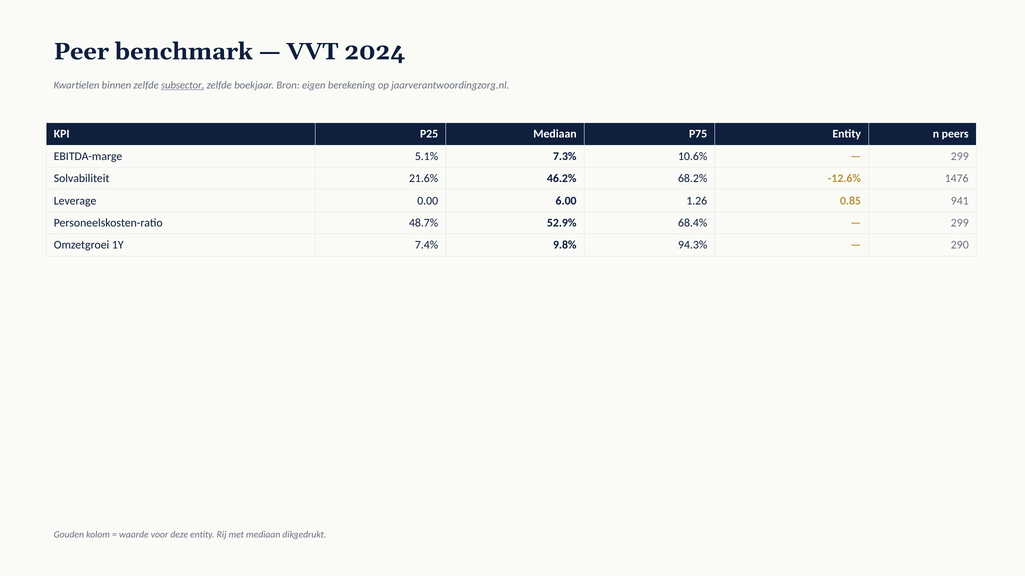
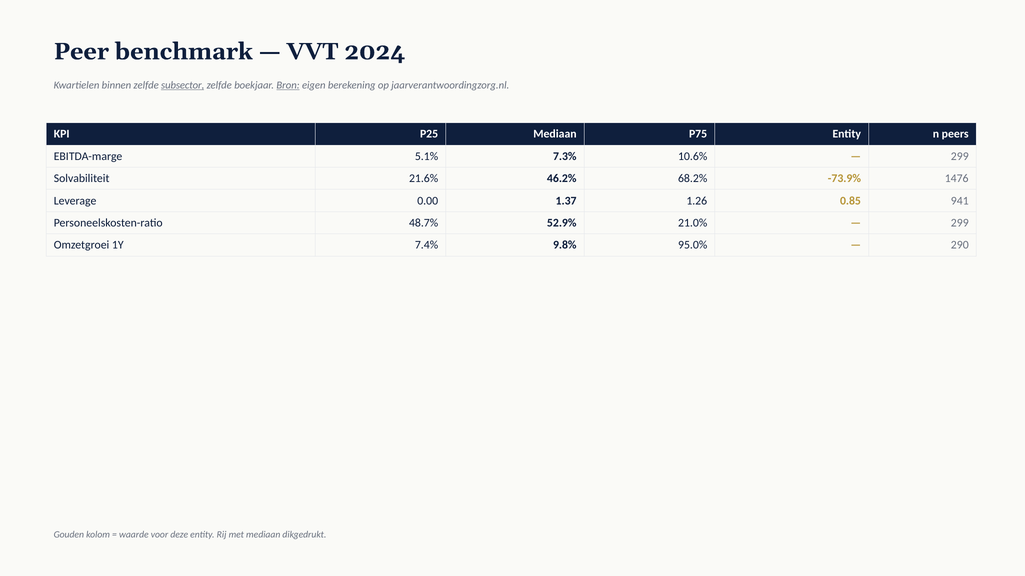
Bron underline: none -> present
-12.6%: -12.6% -> -73.9%
6.00: 6.00 -> 1.37
68.4%: 68.4% -> 21.0%
94.3%: 94.3% -> 95.0%
